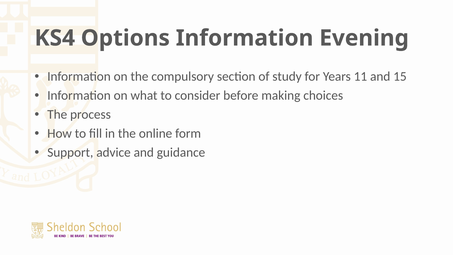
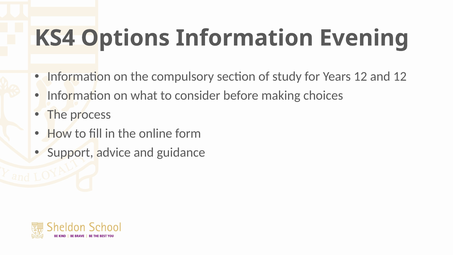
Years 11: 11 -> 12
and 15: 15 -> 12
